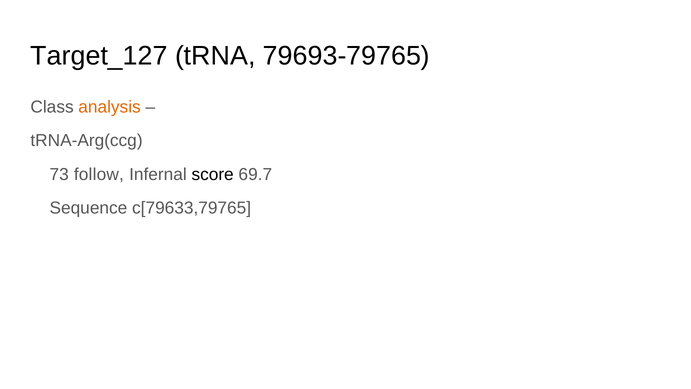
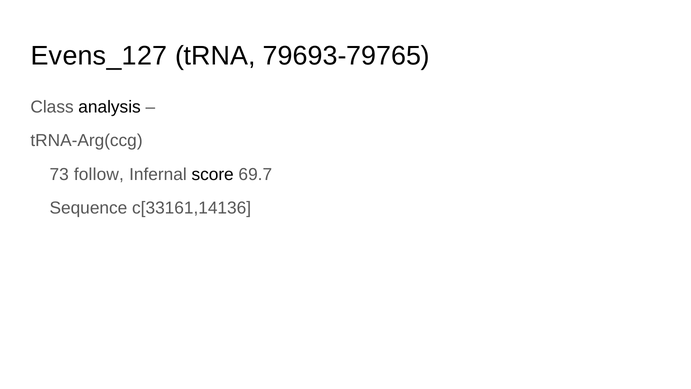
Target_127: Target_127 -> Evens_127
analysis colour: orange -> black
c[79633,79765: c[79633,79765 -> c[33161,14136
